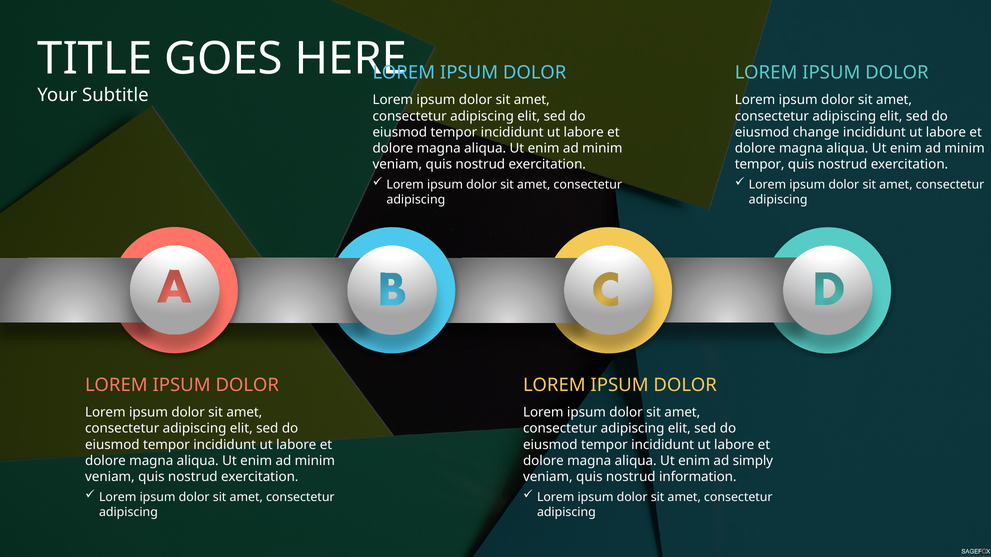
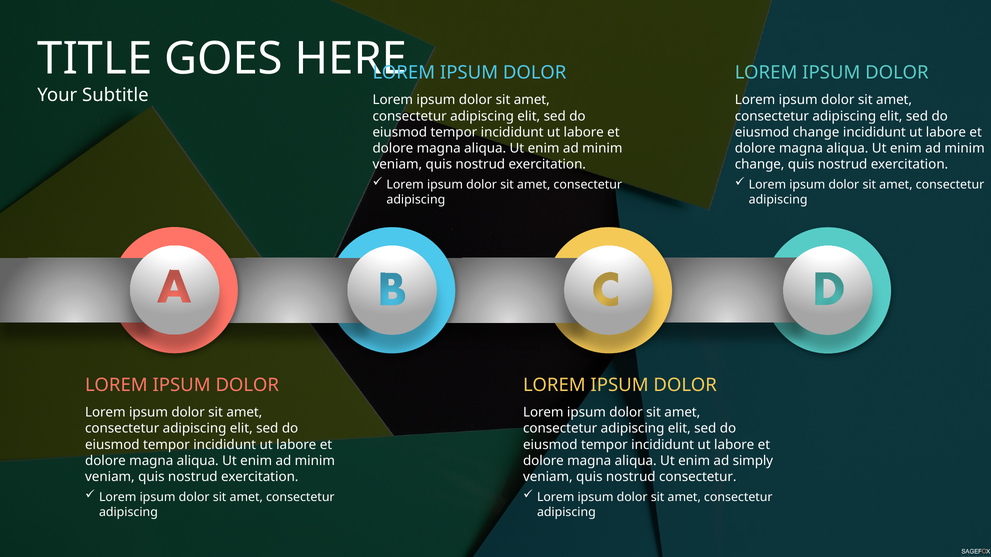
tempor at (760, 165): tempor -> change
nostrud information: information -> consectetur
